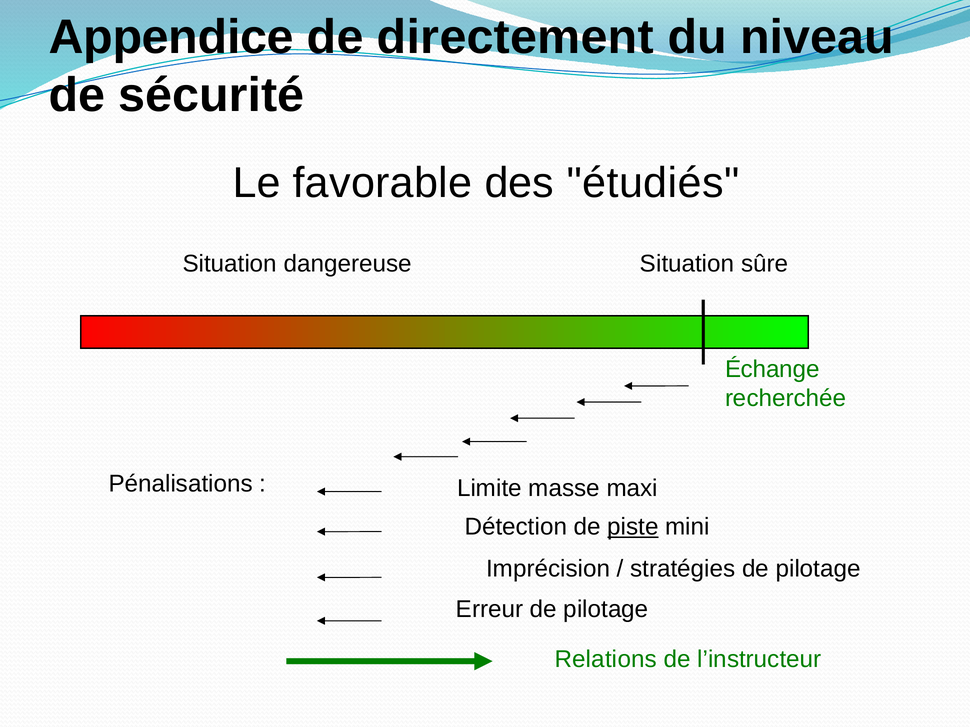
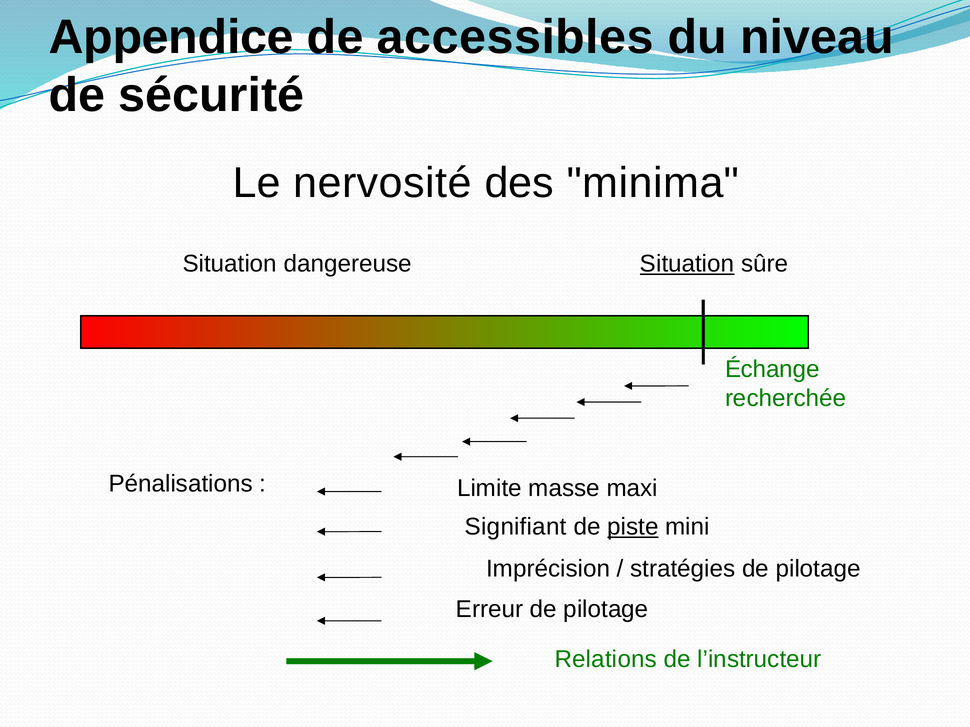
directement: directement -> accessibles
favorable: favorable -> nervosité
étudiés: étudiés -> minima
Situation at (687, 264) underline: none -> present
Détection: Détection -> Signifiant
